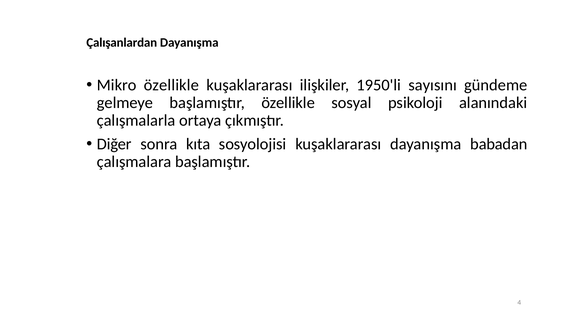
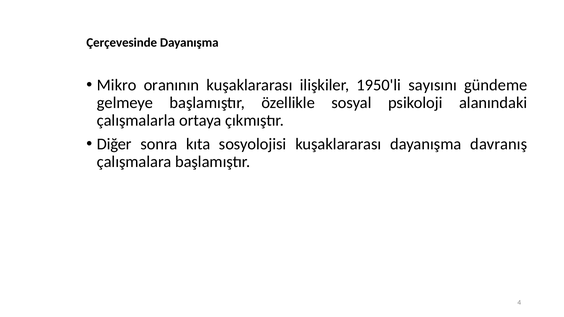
Çalışanlardan: Çalışanlardan -> Çerçevesinde
Mikro özellikle: özellikle -> oranının
babadan: babadan -> davranış
